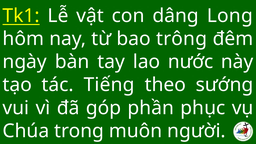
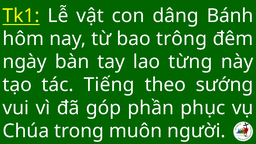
Long: Long -> Bánh
nước: nước -> từng
